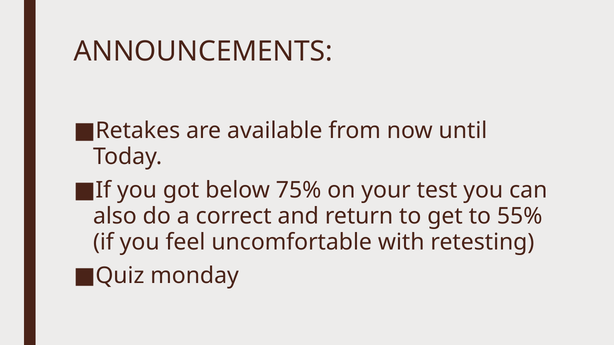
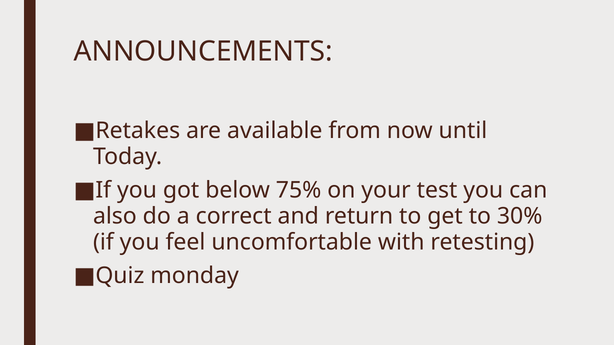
55%: 55% -> 30%
